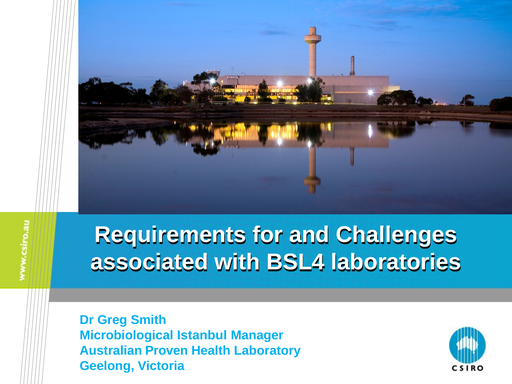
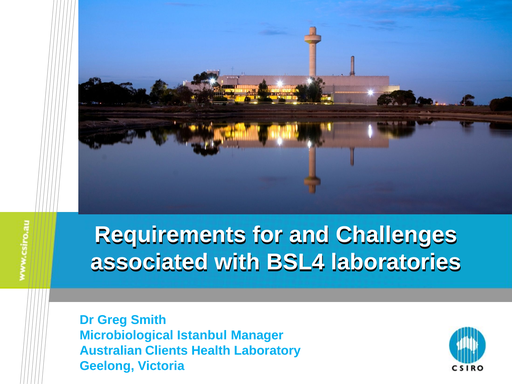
Proven: Proven -> Clients
